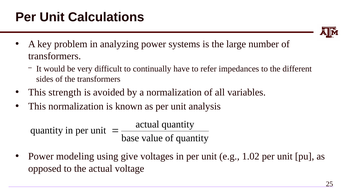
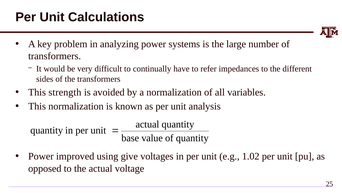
modeling: modeling -> improved
